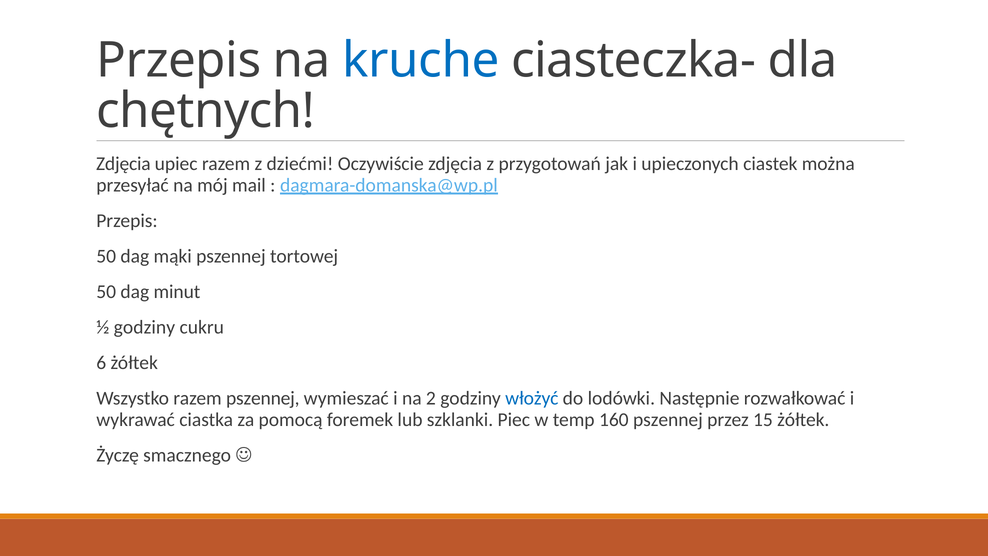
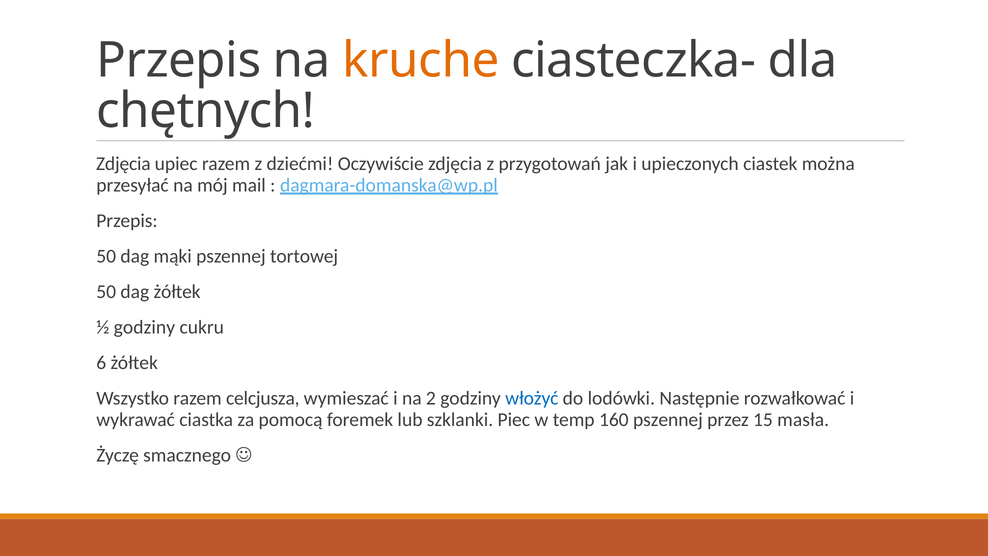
kruche colour: blue -> orange
dag minut: minut -> żółtek
razem pszennej: pszennej -> celcjusza
15 żółtek: żółtek -> masła
